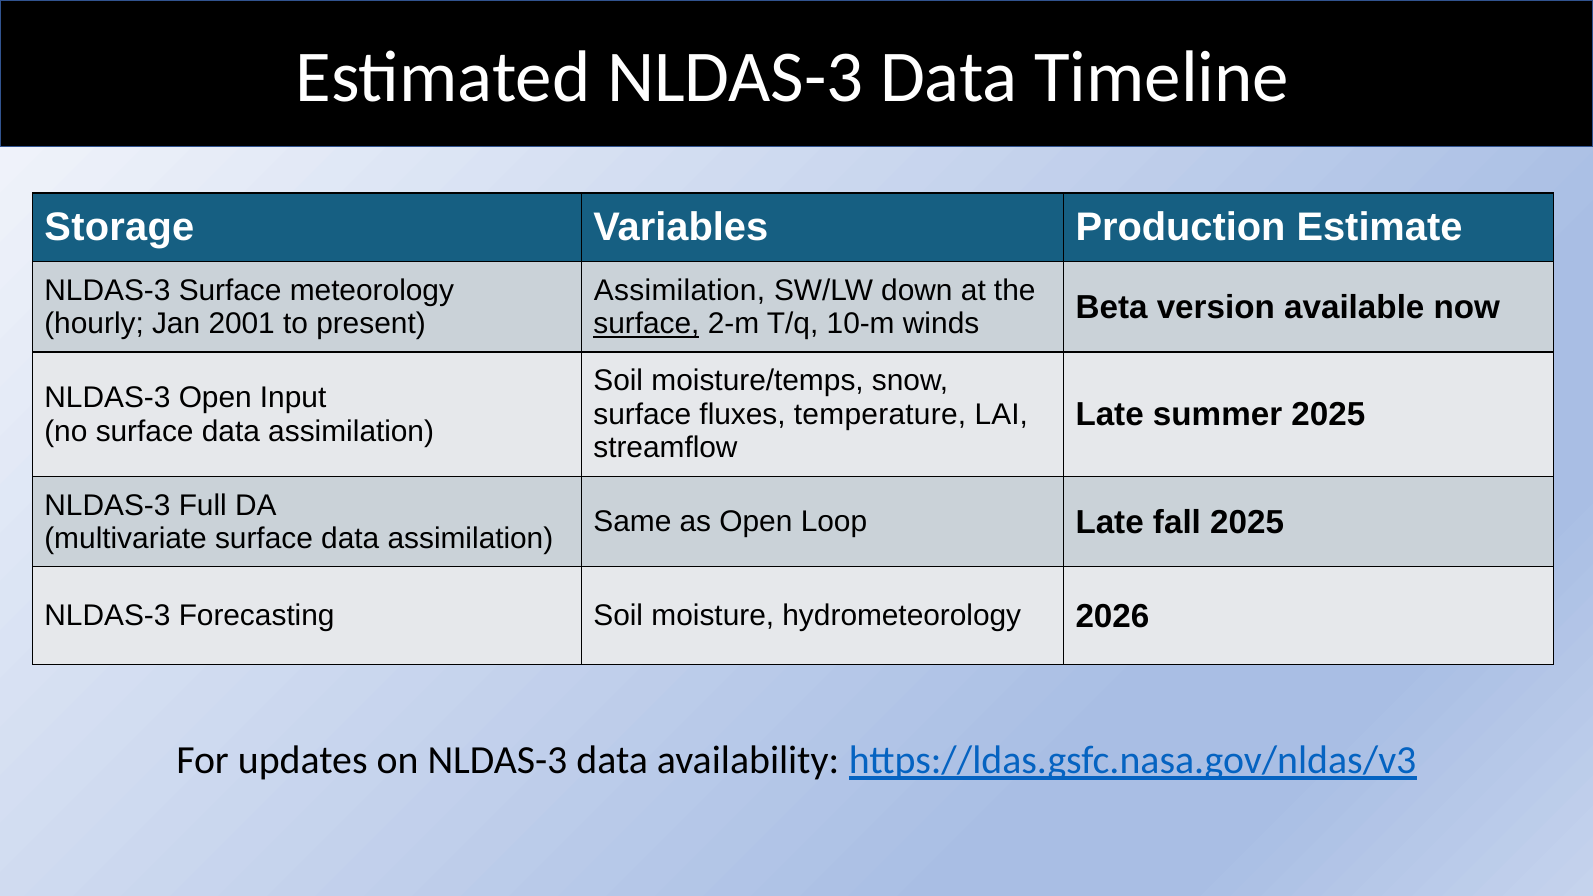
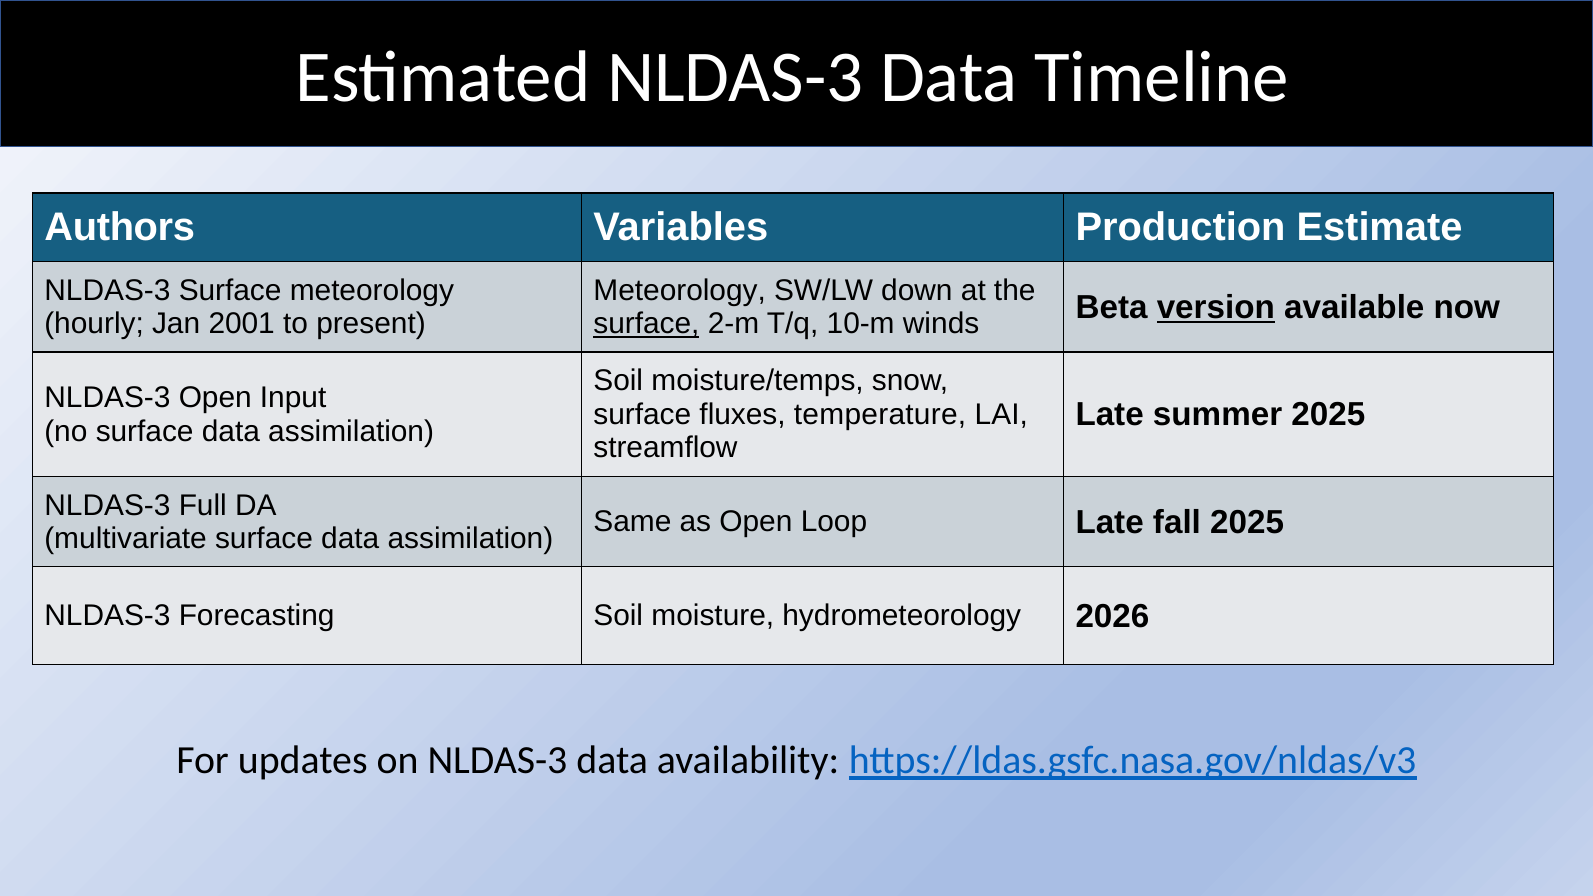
Storage: Storage -> Authors
Assimilation at (679, 290): Assimilation -> Meteorology
version underline: none -> present
